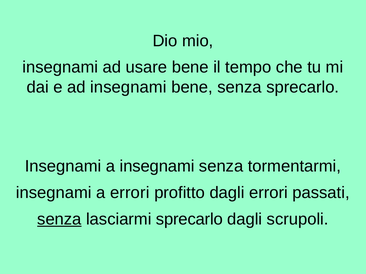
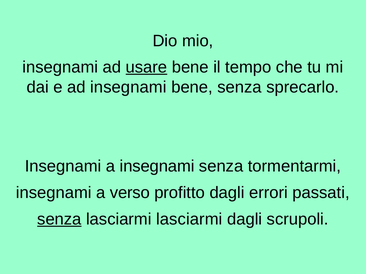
usare underline: none -> present
a errori: errori -> verso
lasciarmi sprecarlo: sprecarlo -> lasciarmi
